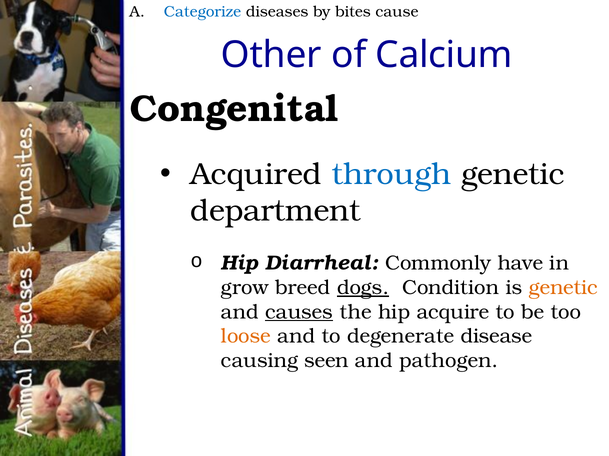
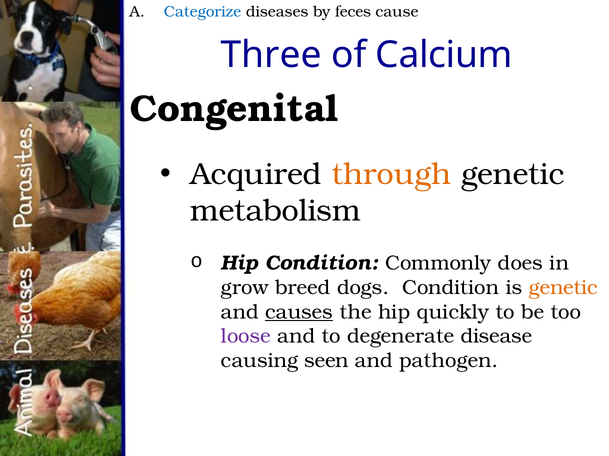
bites: bites -> feces
Other: Other -> Three
through colour: blue -> orange
department: department -> metabolism
Hip Diarrheal: Diarrheal -> Condition
have: have -> does
dogs underline: present -> none
acquire: acquire -> quickly
loose colour: orange -> purple
